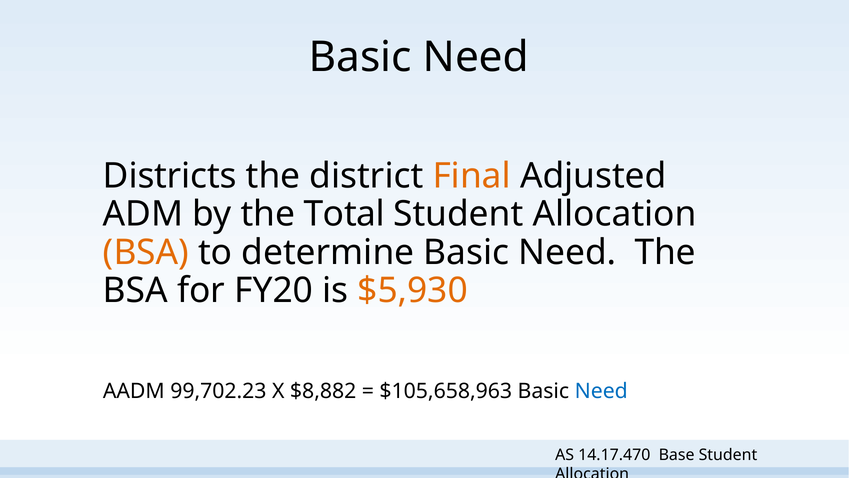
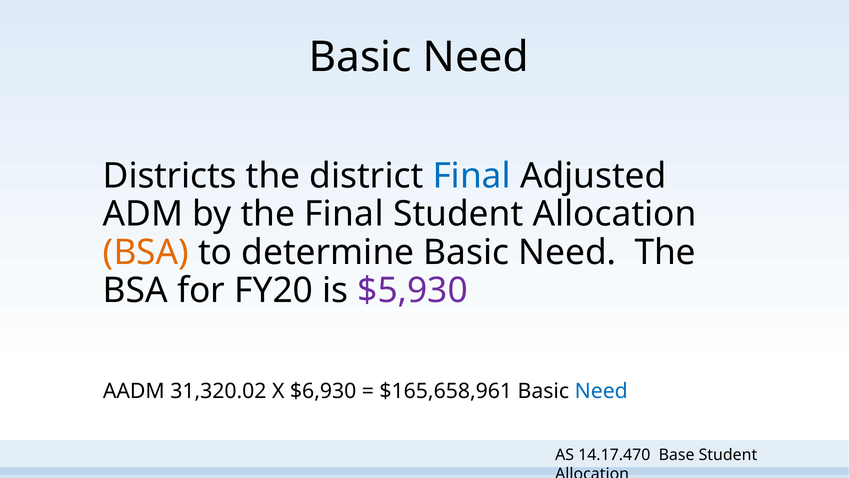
Final at (472, 176) colour: orange -> blue
the Total: Total -> Final
$5,930 colour: orange -> purple
99,702.23: 99,702.23 -> 31,320.02
$8,882: $8,882 -> $6,930
$105,658,963: $105,658,963 -> $165,658,961
